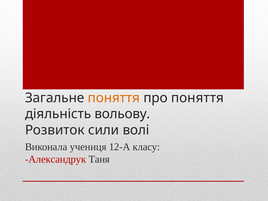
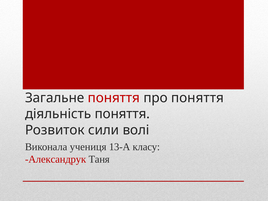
поняття at (114, 98) colour: orange -> red
діяльність вольову: вольову -> поняття
12-А: 12-А -> 13-А
